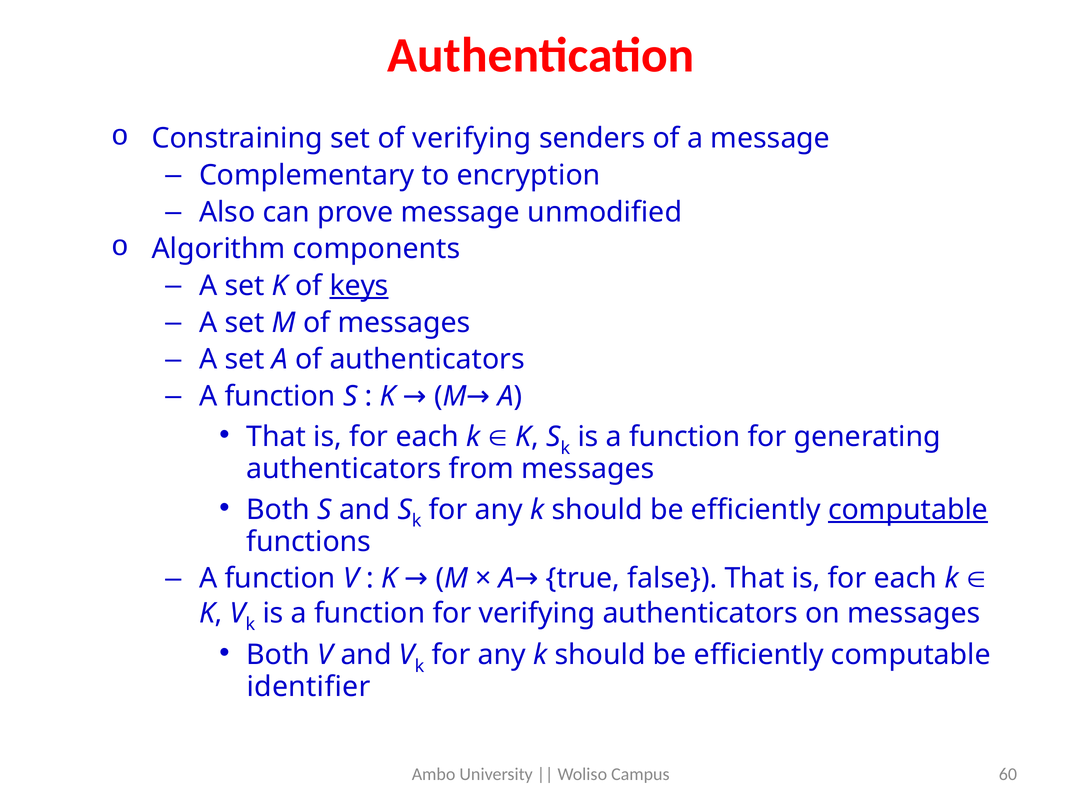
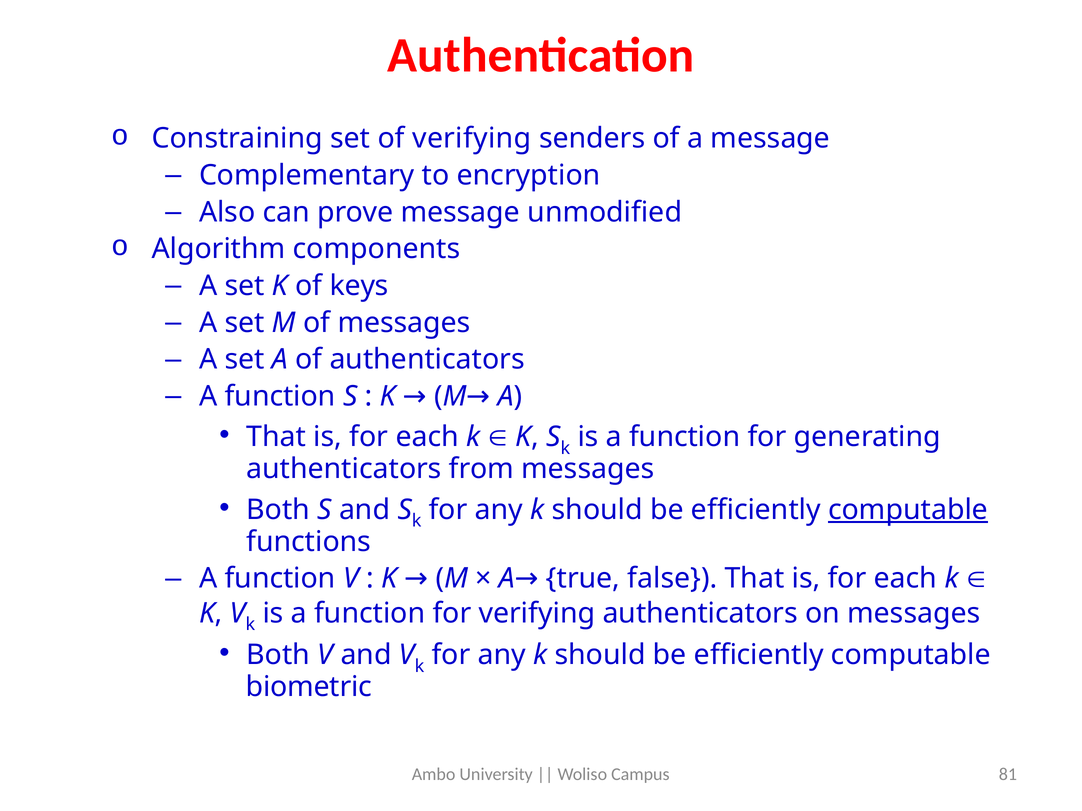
keys underline: present -> none
identifier: identifier -> biometric
60: 60 -> 81
